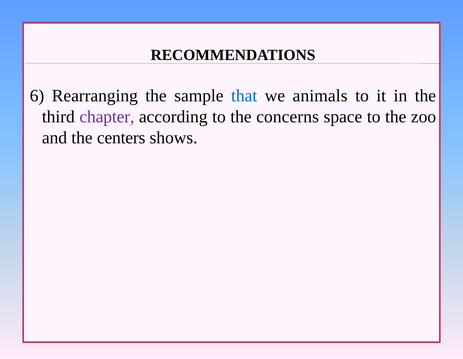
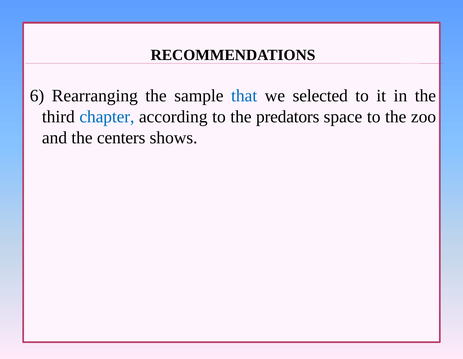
animals: animals -> selected
chapter colour: purple -> blue
concerns: concerns -> predators
